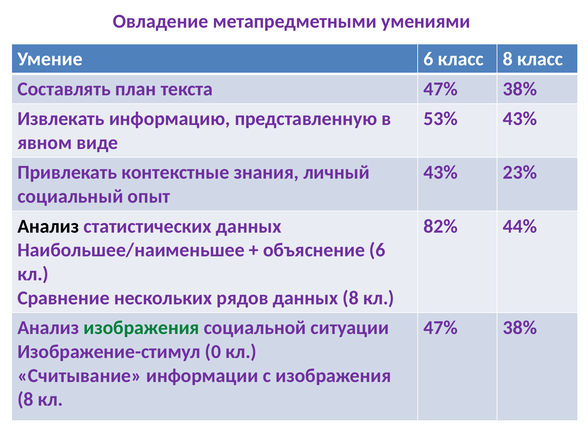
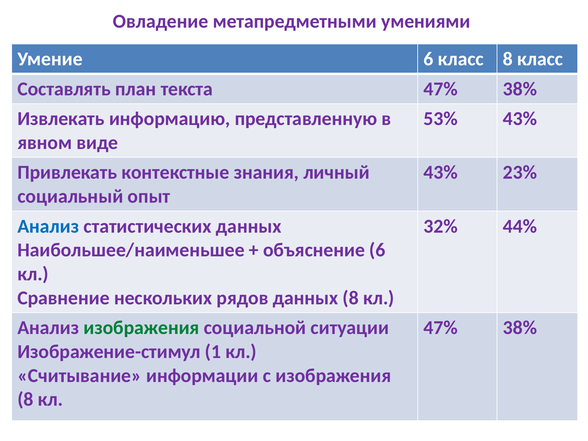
Анализ at (48, 226) colour: black -> blue
82%: 82% -> 32%
0: 0 -> 1
